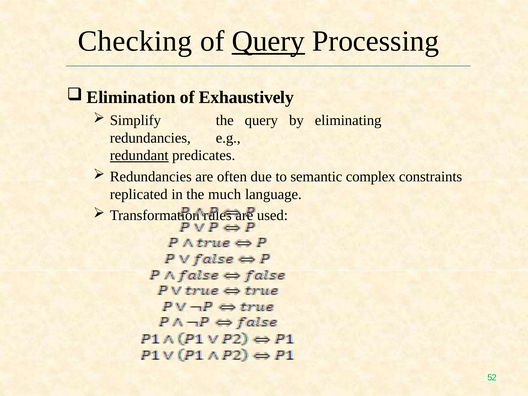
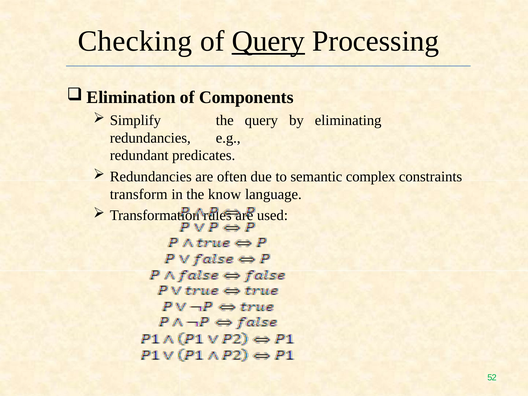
Exhaustively: Exhaustively -> Components
redundant underline: present -> none
replicated: replicated -> transform
much: much -> know
